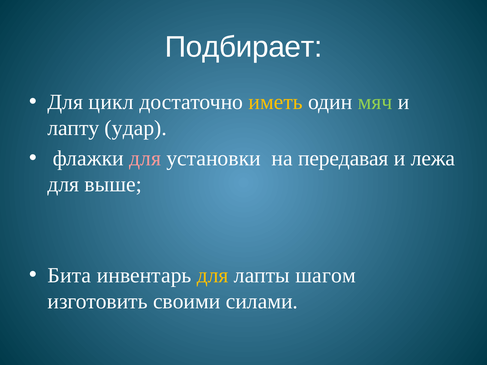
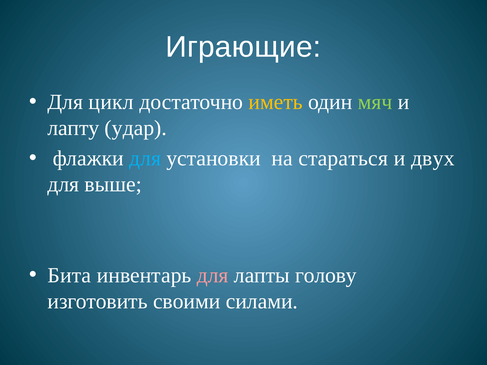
Подбирает: Подбирает -> Играющие
для at (145, 159) colour: pink -> light blue
передавая: передавая -> стараться
лежа: лежа -> двух
для at (213, 276) colour: yellow -> pink
шагом: шагом -> голову
